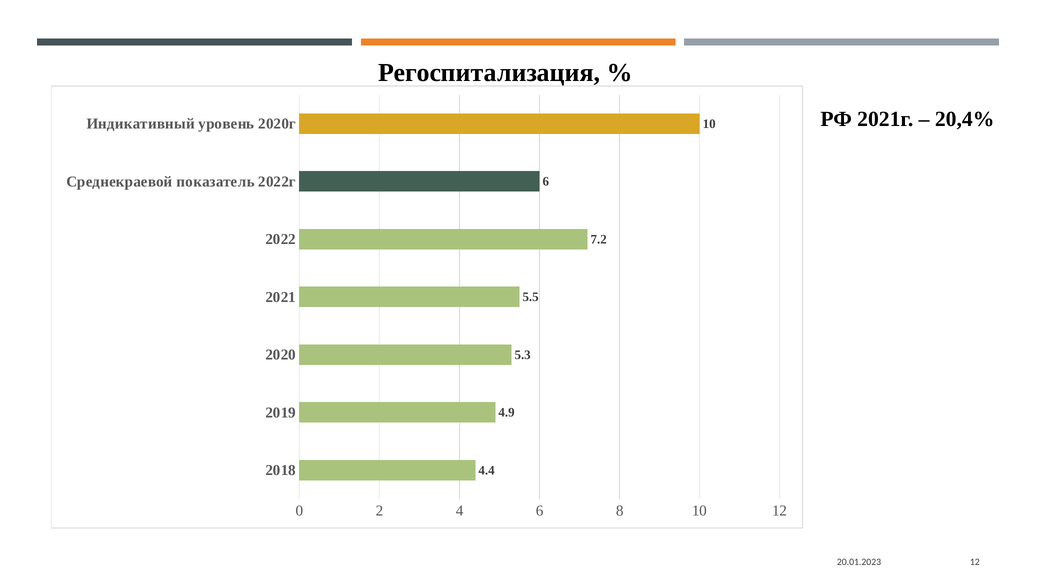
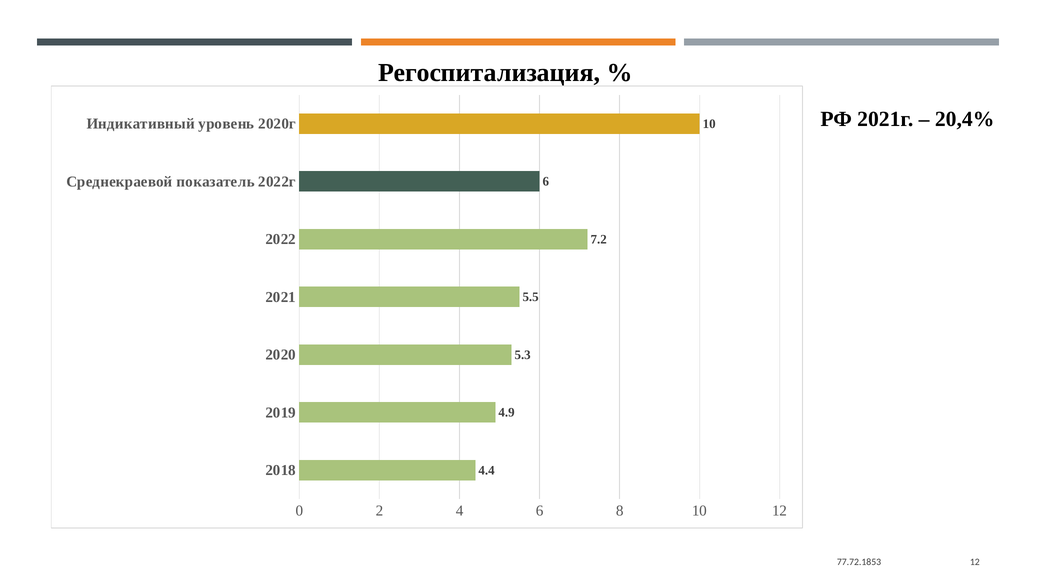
20.01.2023: 20.01.2023 -> 77.72.1853
